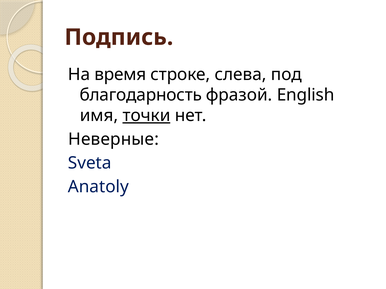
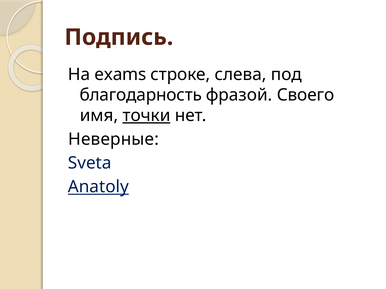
время: время -> exams
English: English -> Своего
Anatoly underline: none -> present
